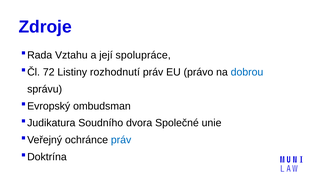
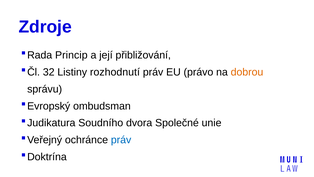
Vztahu: Vztahu -> Princip
spolupráce: spolupráce -> přibližování
72: 72 -> 32
dobrou colour: blue -> orange
